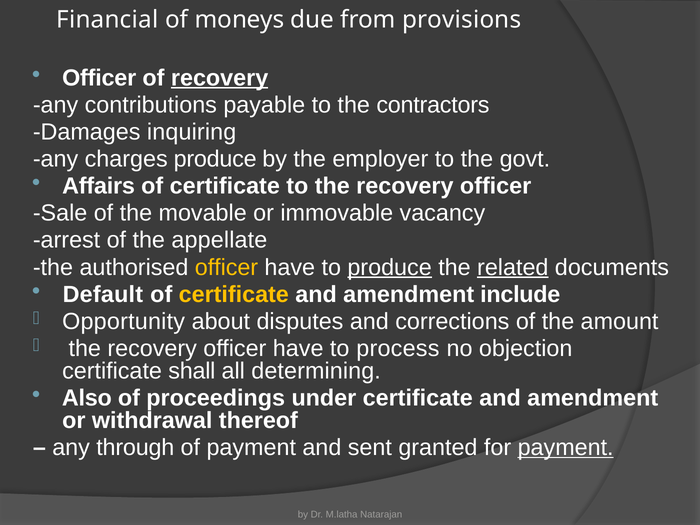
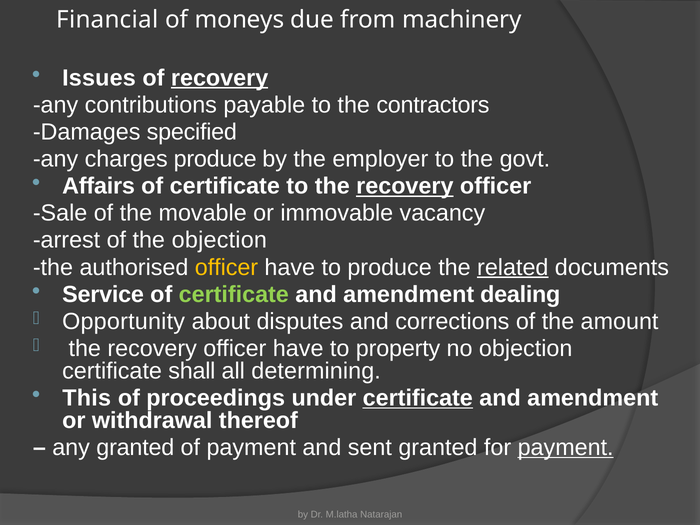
provisions: provisions -> machinery
Officer at (99, 78): Officer -> Issues
inquiring: inquiring -> specified
recovery at (405, 186) underline: none -> present
the appellate: appellate -> objection
produce at (390, 267) underline: present -> none
Default: Default -> Service
certificate at (234, 294) colour: yellow -> light green
include: include -> dealing
process: process -> property
Also: Also -> This
certificate at (418, 398) underline: none -> present
any through: through -> granted
